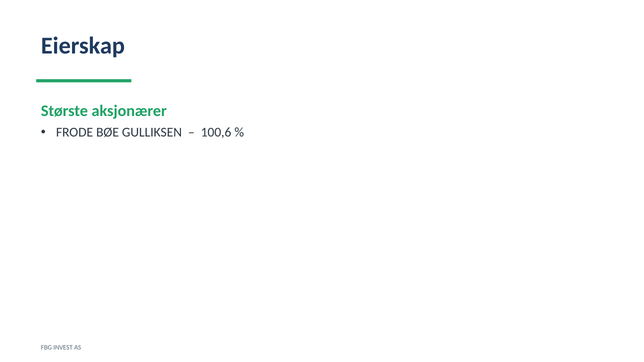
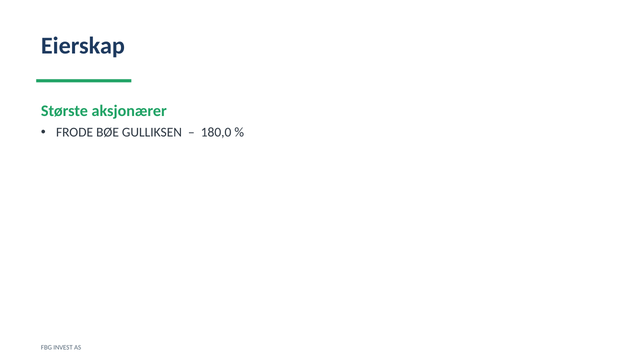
100,6: 100,6 -> 180,0
